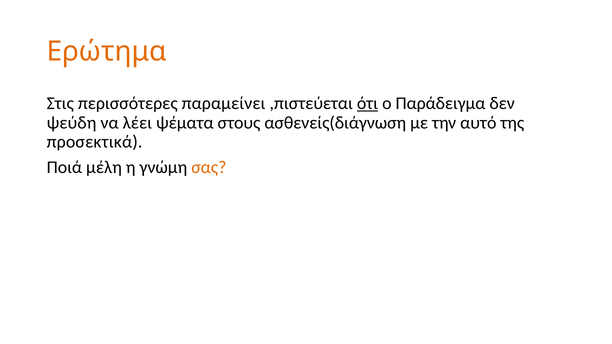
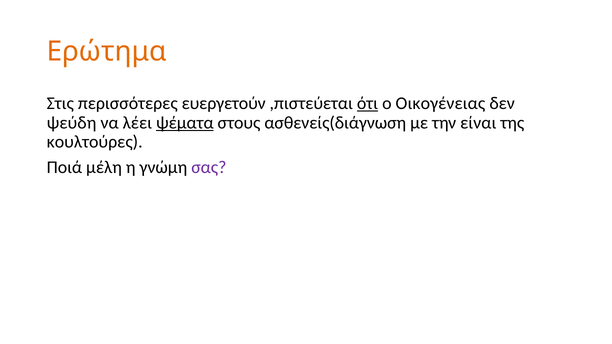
παραμείνει: παραμείνει -> ευεργετούν
Παράδειγμα: Παράδειγμα -> Οικογένειας
ψέματα underline: none -> present
αυτό: αυτό -> είναι
προσεκτικά: προσεκτικά -> κουλτούρες
σας colour: orange -> purple
